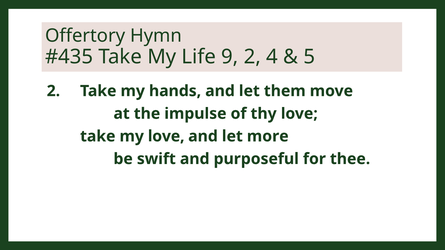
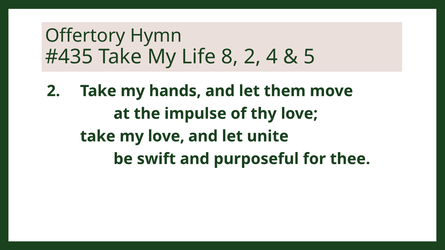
9: 9 -> 8
more: more -> unite
